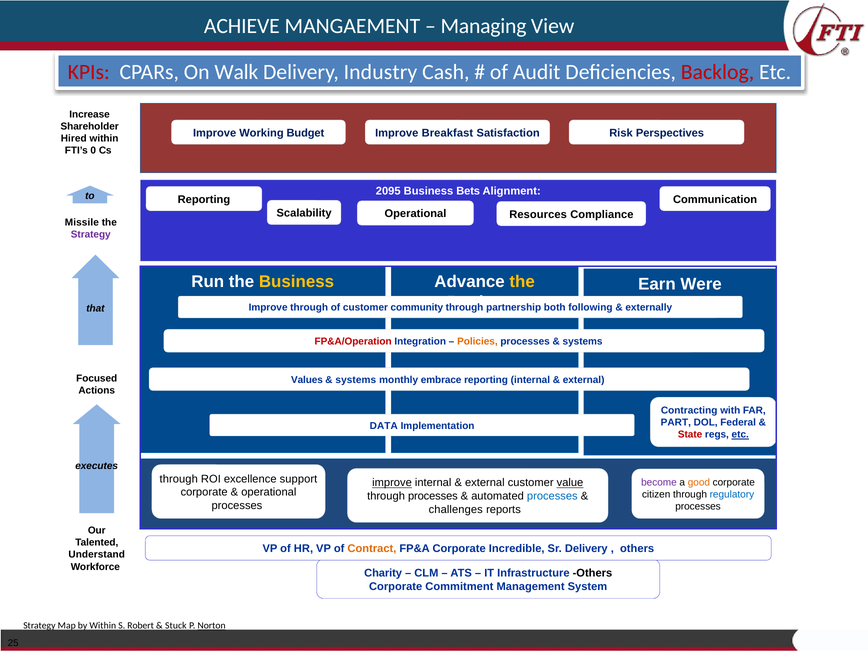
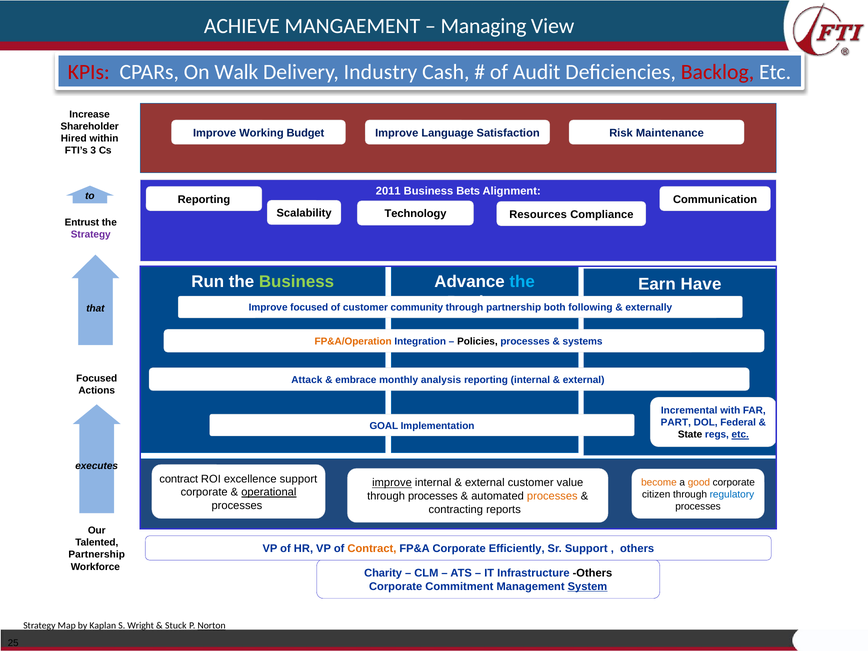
Breakfast: Breakfast -> Language
Perspectives: Perspectives -> Maintenance
0: 0 -> 3
2095: 2095 -> 2011
Operational at (415, 214): Operational -> Technology
Missile: Missile -> Entrust
Business at (296, 282) colour: yellow -> light green
the at (522, 282) colour: yellow -> light blue
Were: Were -> Have
Improve through: through -> focused
FP&A/Operation colour: red -> orange
Policies colour: orange -> black
Values: Values -> Attack
systems at (356, 380): systems -> embrace
embrace: embrace -> analysis
Contracting: Contracting -> Incremental
DATA: DATA -> GOAL
State colour: red -> black
through at (179, 479): through -> contract
value at (570, 483) underline: present -> none
become colour: purple -> orange
operational at (269, 492) underline: none -> present
processes at (552, 496) colour: blue -> orange
challenges: challenges -> contracting
Incredible: Incredible -> Efficiently
Sr Delivery: Delivery -> Support
Understand at (97, 555): Understand -> Partnership
System underline: none -> present
by Within: Within -> Kaplan
Robert: Robert -> Wright
